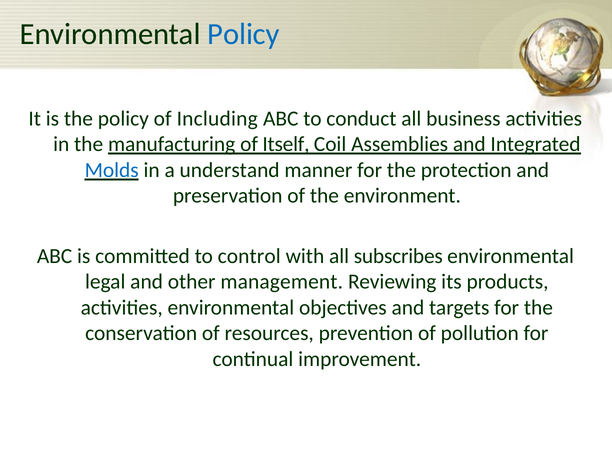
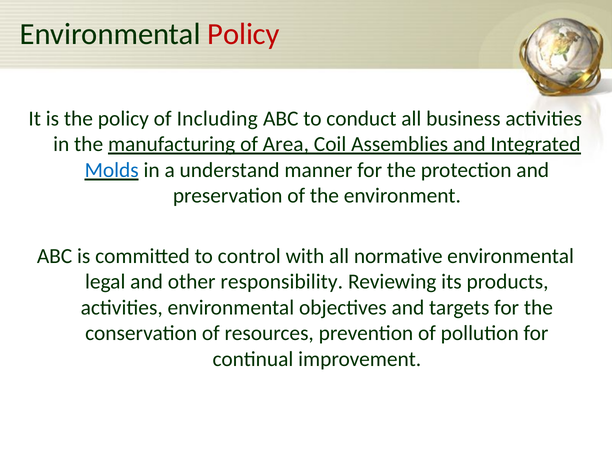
Policy at (244, 34) colour: blue -> red
Itself: Itself -> Area
subscribes: subscribes -> normative
management: management -> responsibility
